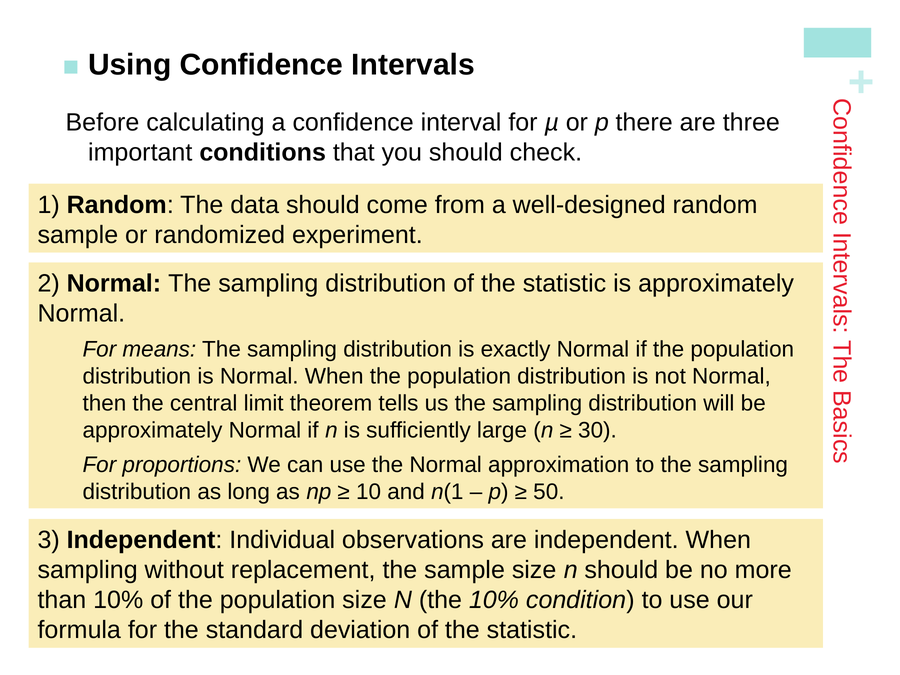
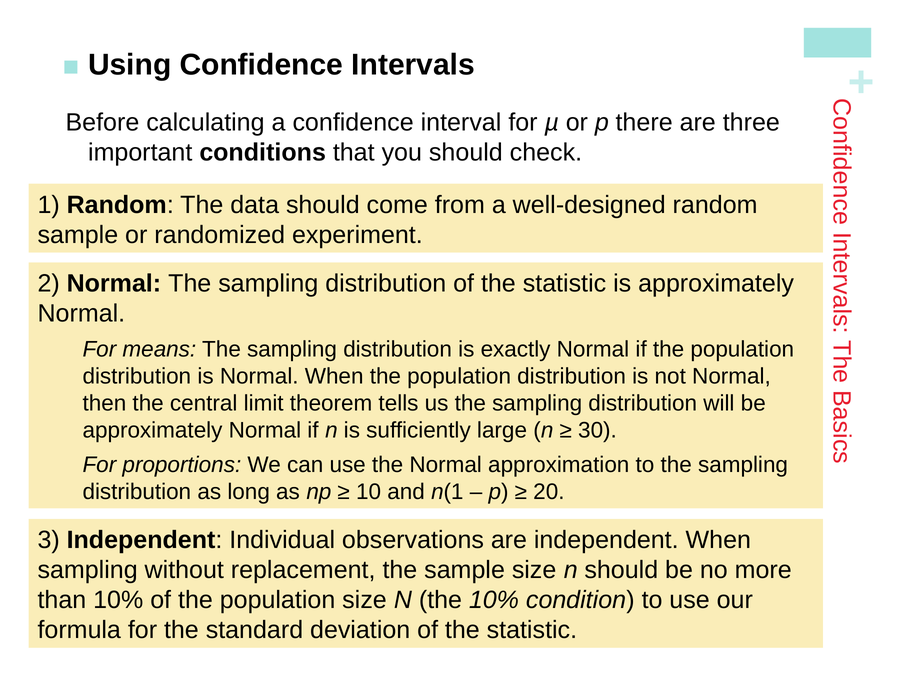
50: 50 -> 20
